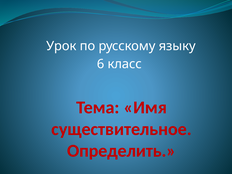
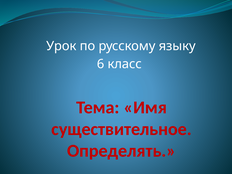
Определить: Определить -> Определять
